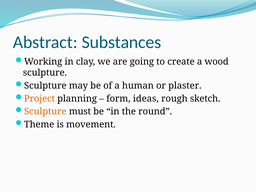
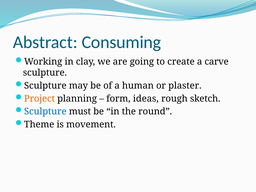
Substances: Substances -> Consuming
wood: wood -> carve
Sculpture at (45, 112) colour: orange -> blue
